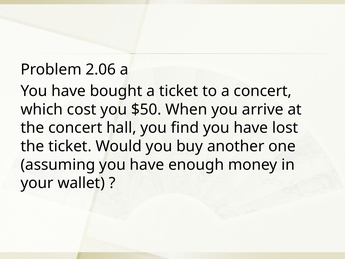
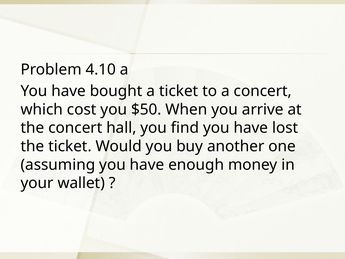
2.06: 2.06 -> 4.10
